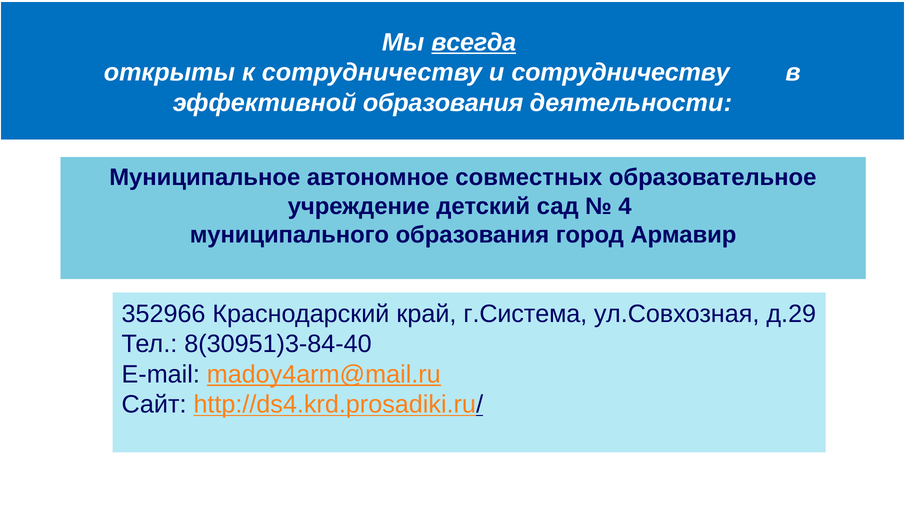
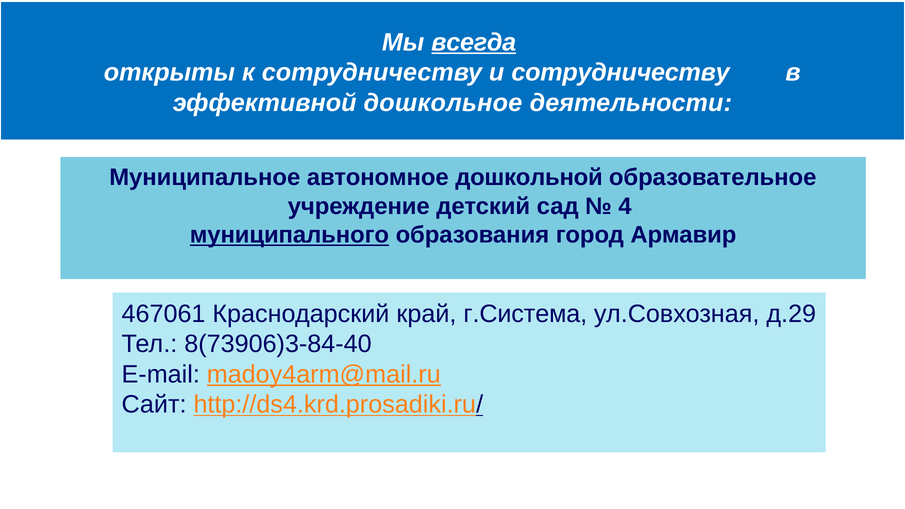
эффективной образования: образования -> дошкольное
совместных: совместных -> дошкольной
муниципального underline: none -> present
352966: 352966 -> 467061
8(30951)3-84-40: 8(30951)3-84-40 -> 8(73906)3-84-40
